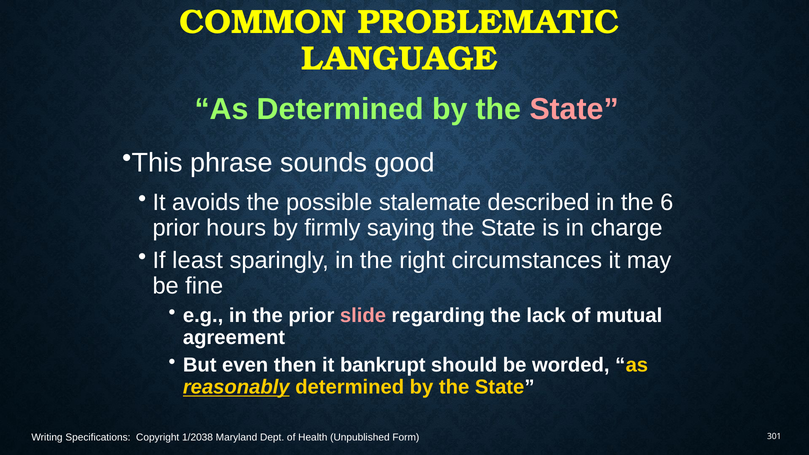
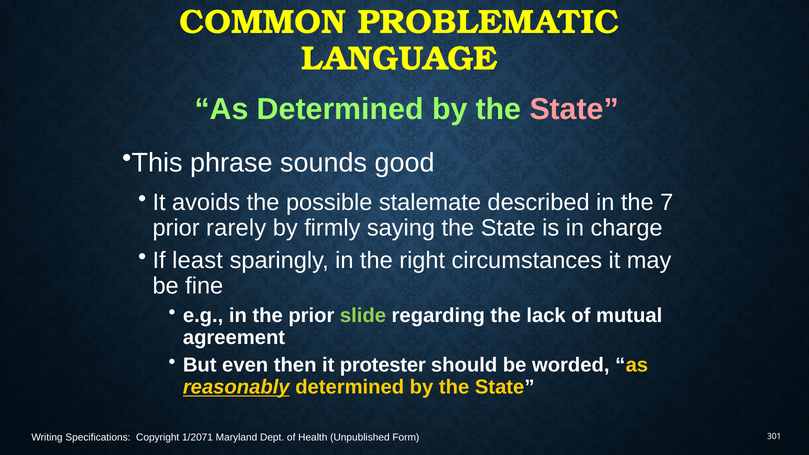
6: 6 -> 7
hours: hours -> rarely
slide colour: pink -> light green
bankrupt: bankrupt -> protester
1/2038: 1/2038 -> 1/2071
